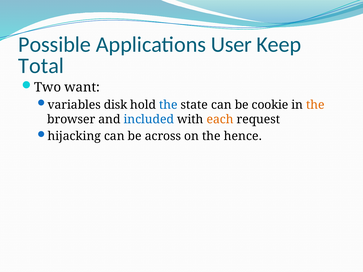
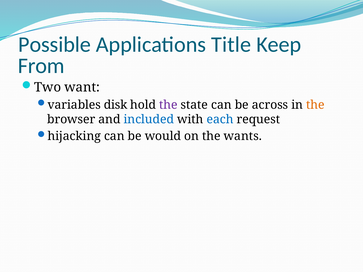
User: User -> Title
Total: Total -> From
the at (168, 105) colour: blue -> purple
cookie: cookie -> across
each colour: orange -> blue
across: across -> would
hence: hence -> wants
